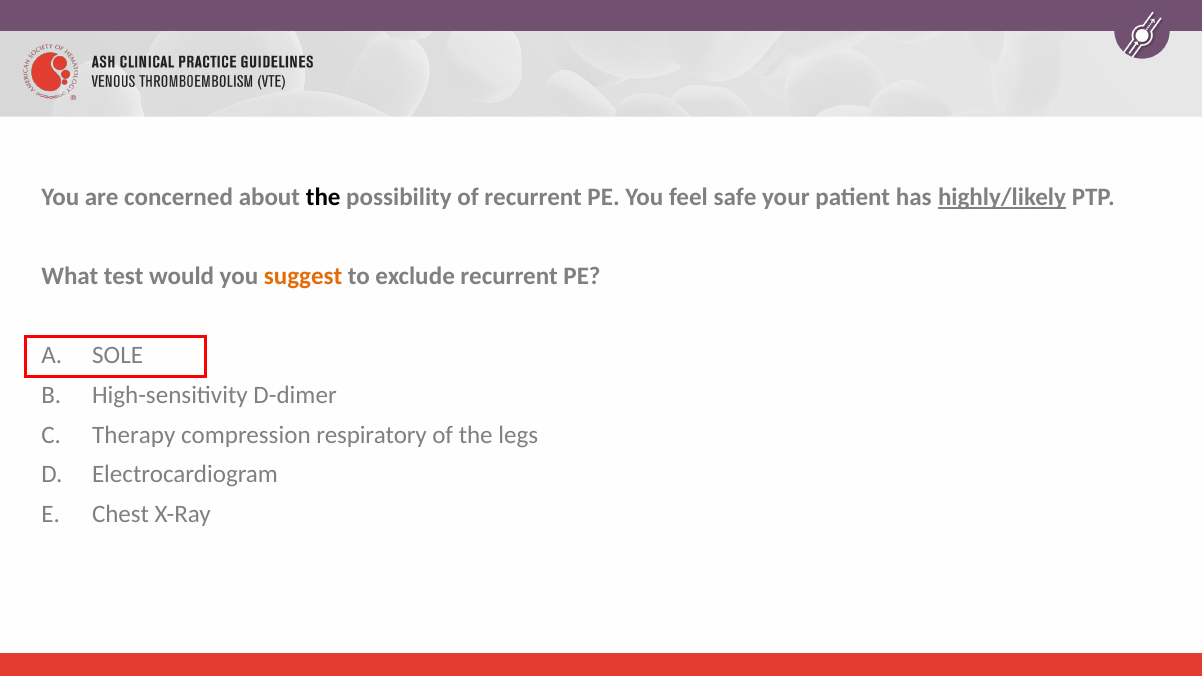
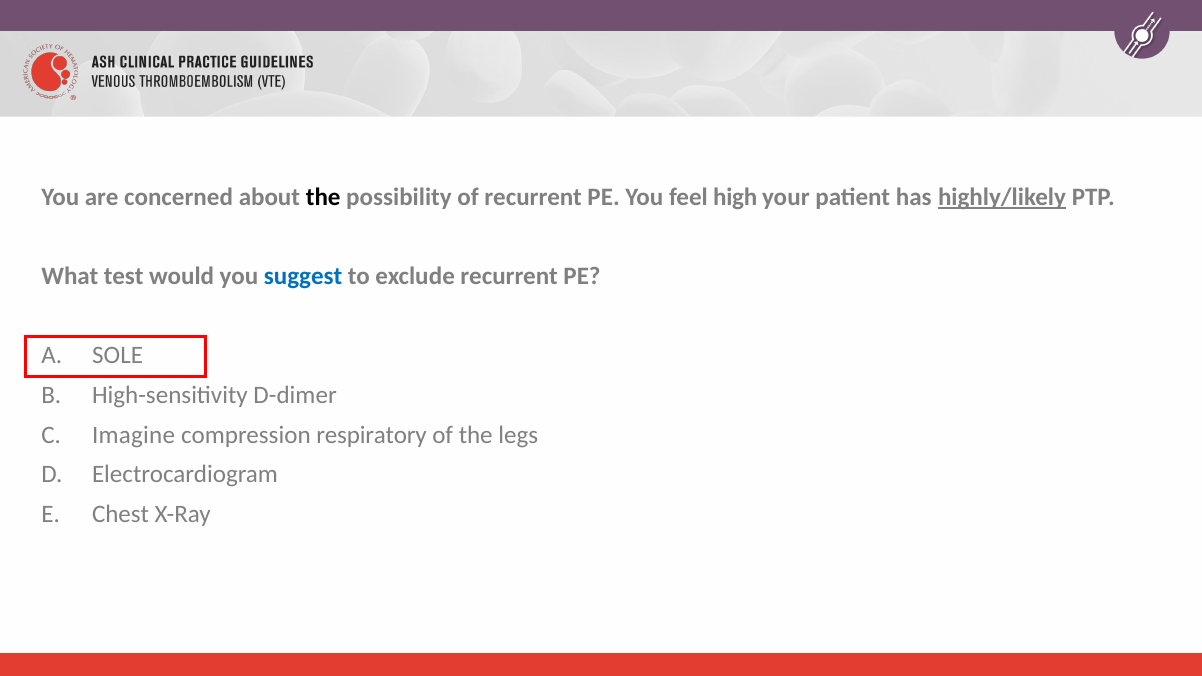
safe: safe -> high
suggest colour: orange -> blue
Therapy: Therapy -> Imagine
